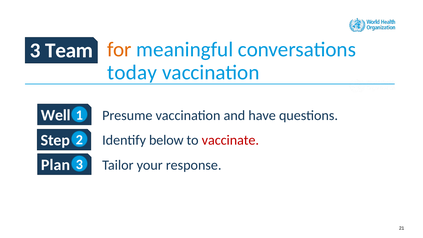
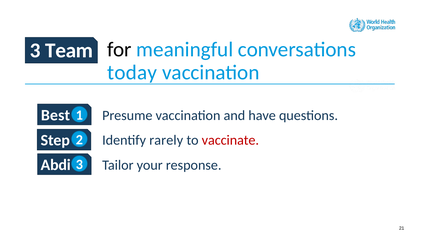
for colour: orange -> black
Well: Well -> Best
below: below -> rarely
Plan: Plan -> Abdi
